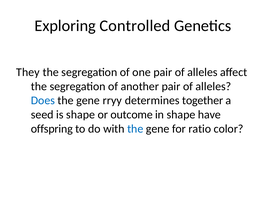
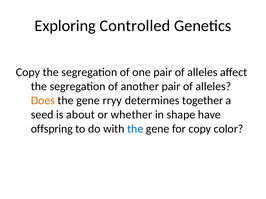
They at (28, 72): They -> Copy
Does colour: blue -> orange
is shape: shape -> about
outcome: outcome -> whether
for ratio: ratio -> copy
